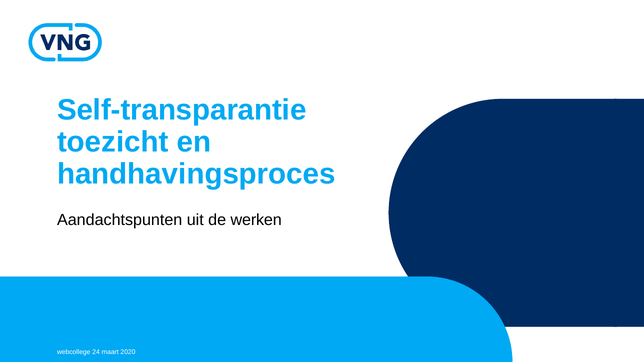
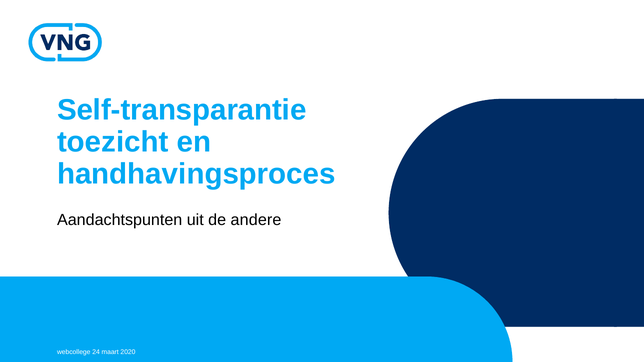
werken: werken -> andere
